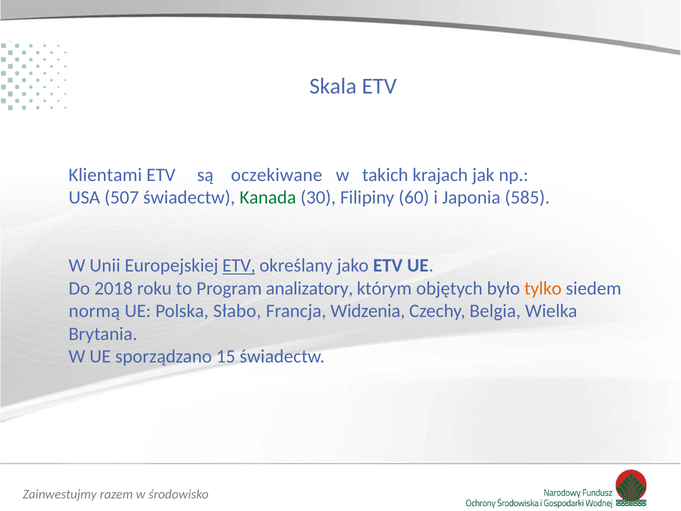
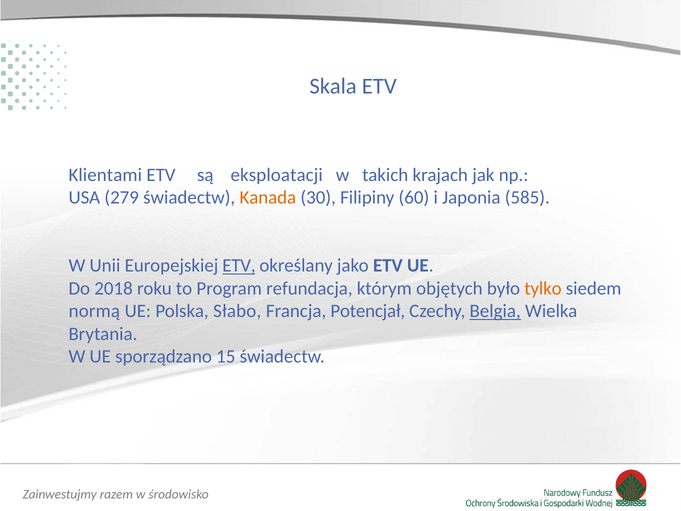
oczekiwane: oczekiwane -> eksploatacji
507: 507 -> 279
Kanada colour: green -> orange
analizatory: analizatory -> refundacja
Widzenia: Widzenia -> Potencjał
Belgia underline: none -> present
